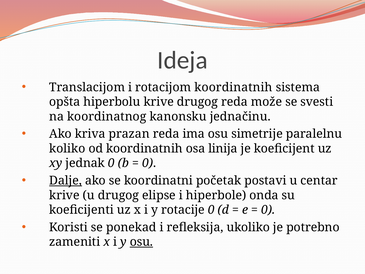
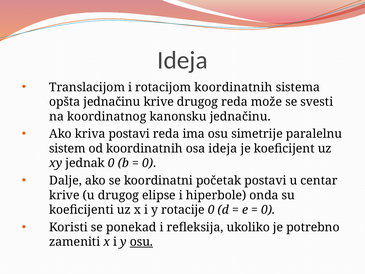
opšta hiperbolu: hiperbolu -> jednačinu
kriva prazan: prazan -> postavi
koliko: koliko -> sistem
osa linija: linija -> ideja
Dalje underline: present -> none
